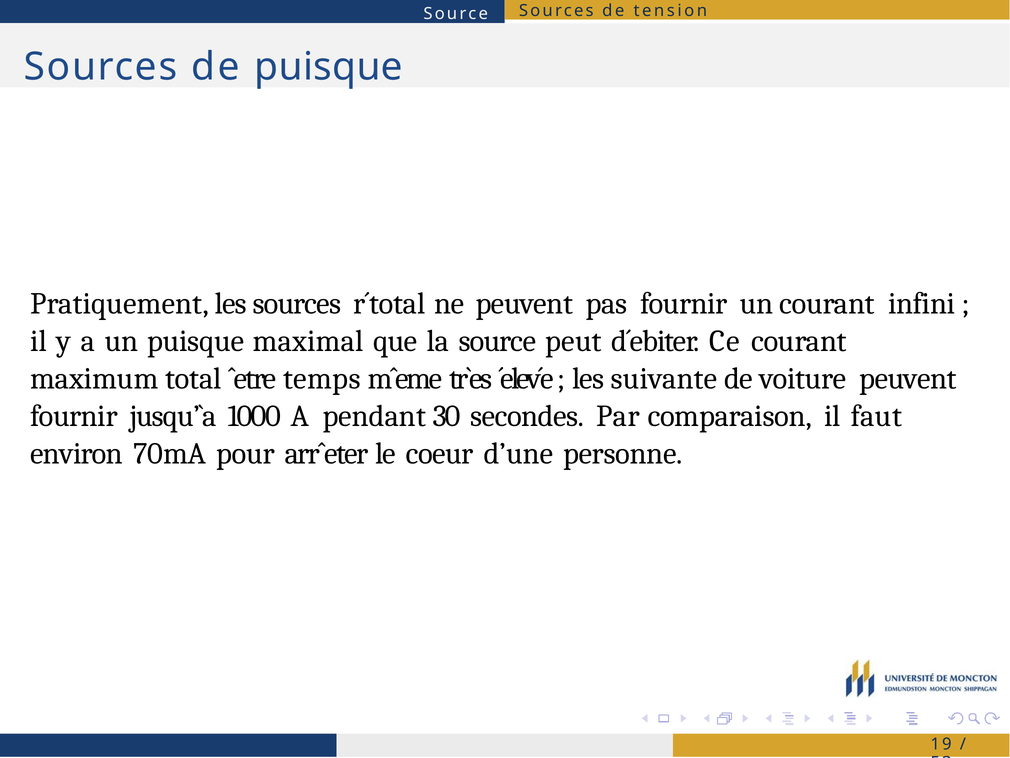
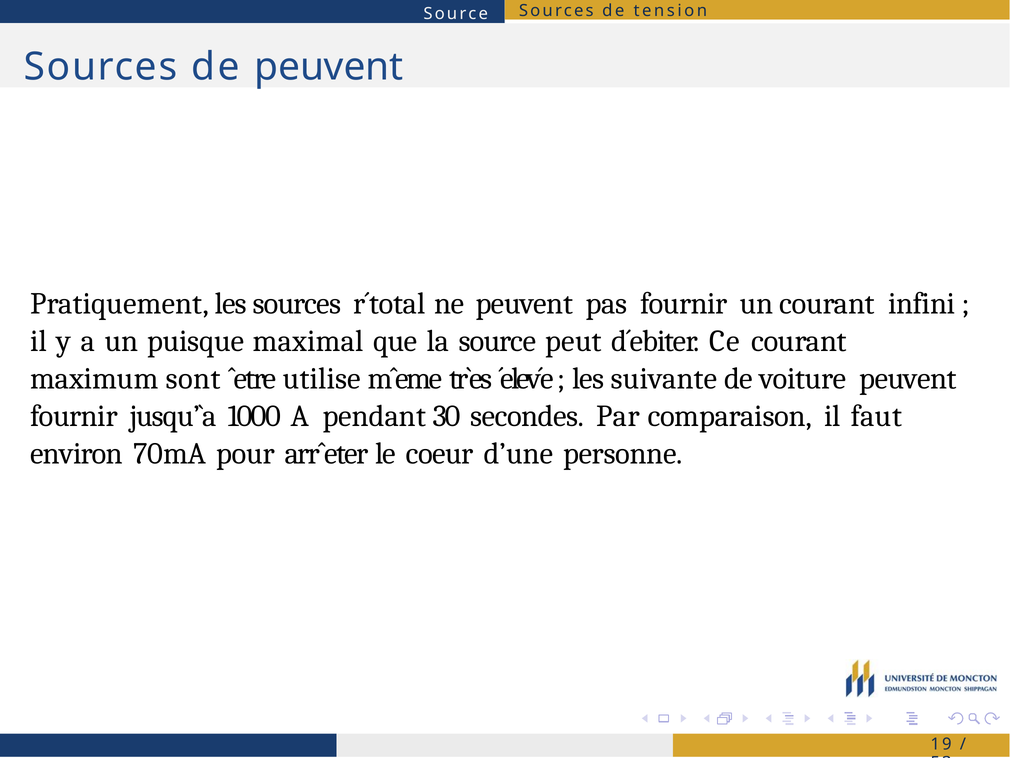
de puisque: puisque -> peuvent
total: total -> sont
temps: temps -> utilise
